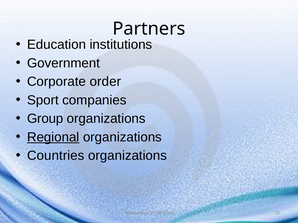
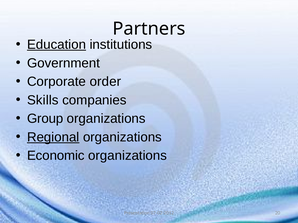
Education underline: none -> present
Sport: Sport -> Skills
Countries: Countries -> Economic
